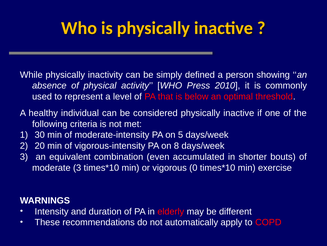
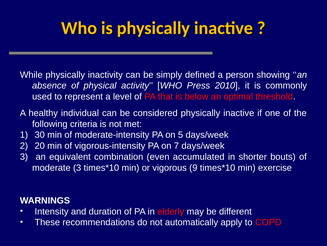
8: 8 -> 7
0: 0 -> 9
